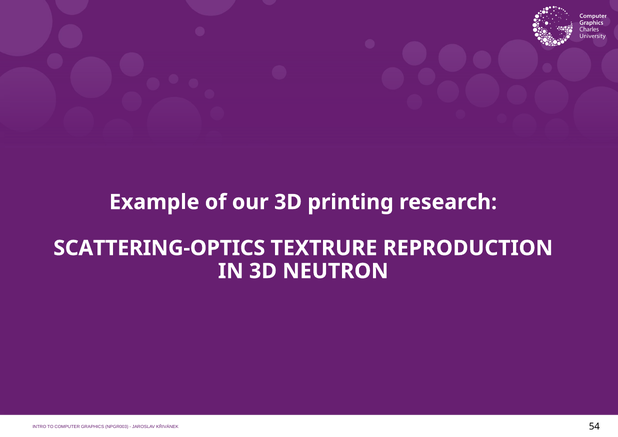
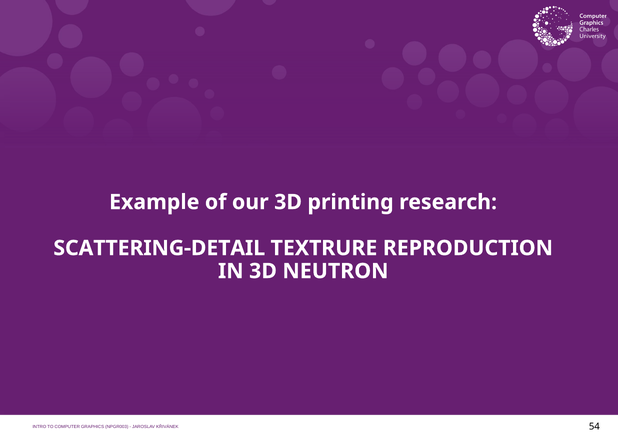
SCATTERING-OPTICS: SCATTERING-OPTICS -> SCATTERING-DETAIL
